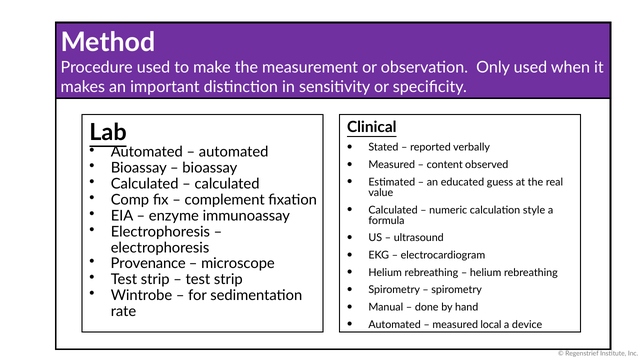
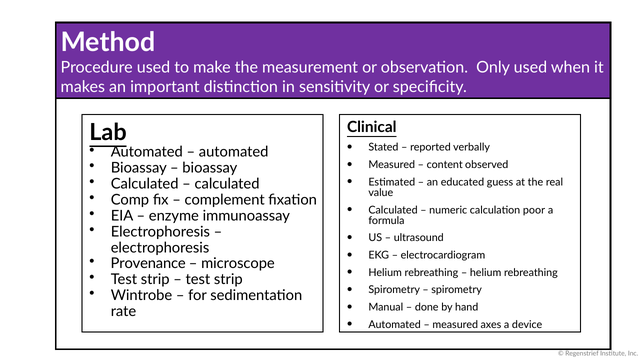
style: style -> poor
local: local -> axes
